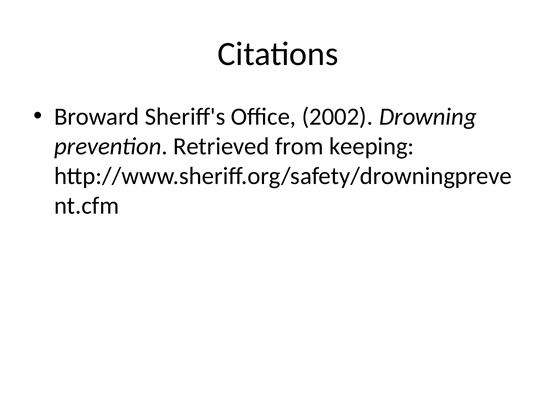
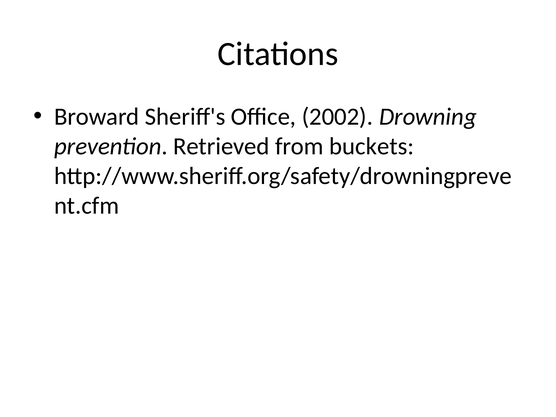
keeping: keeping -> buckets
